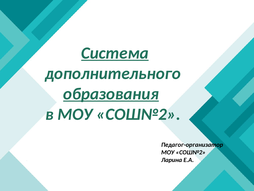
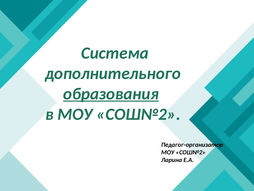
Система underline: present -> none
